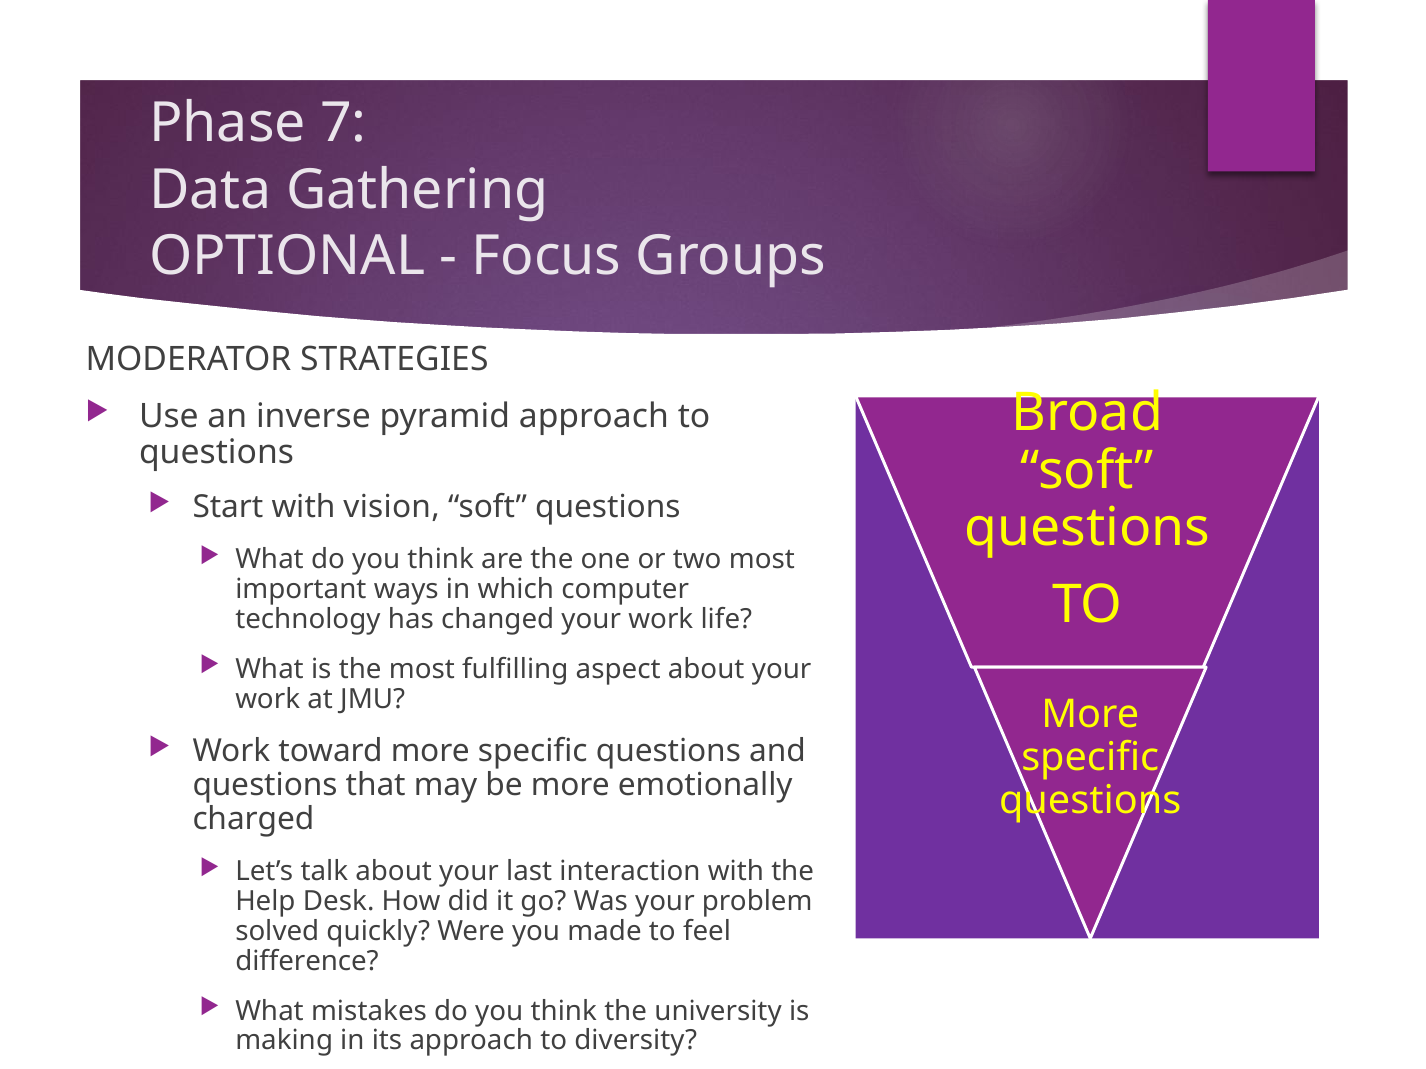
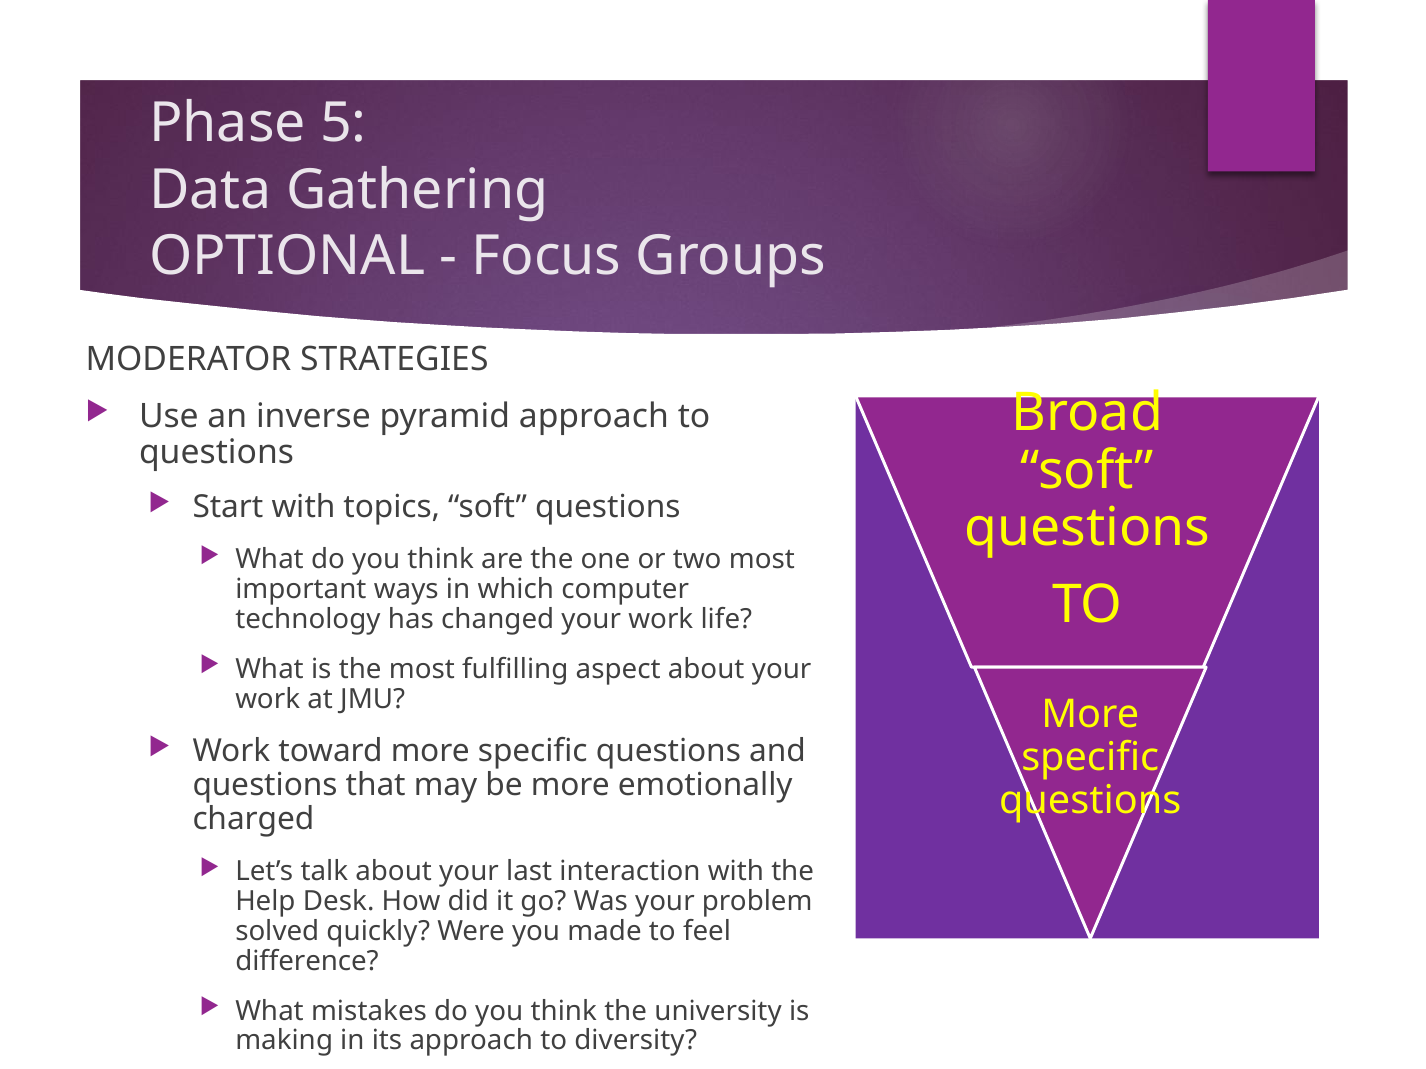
7: 7 -> 5
vision: vision -> topics
